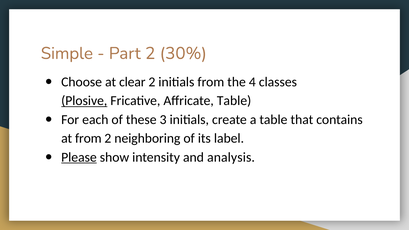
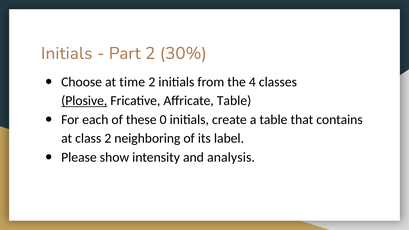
Simple at (67, 53): Simple -> Initials
clear: clear -> time
3: 3 -> 0
at from: from -> class
Please underline: present -> none
